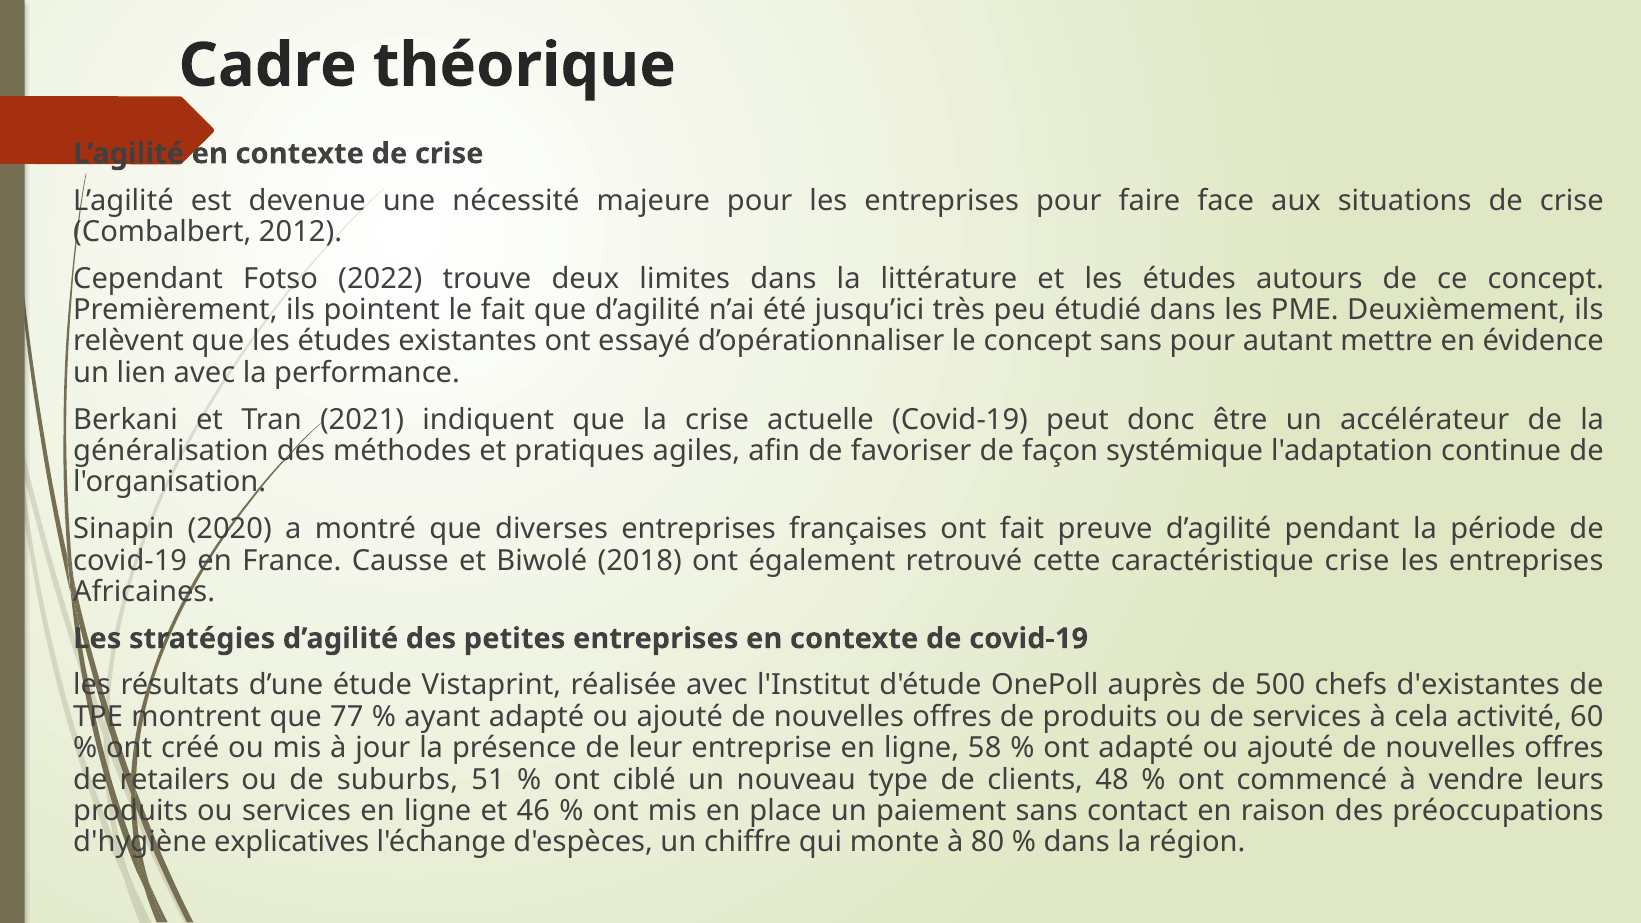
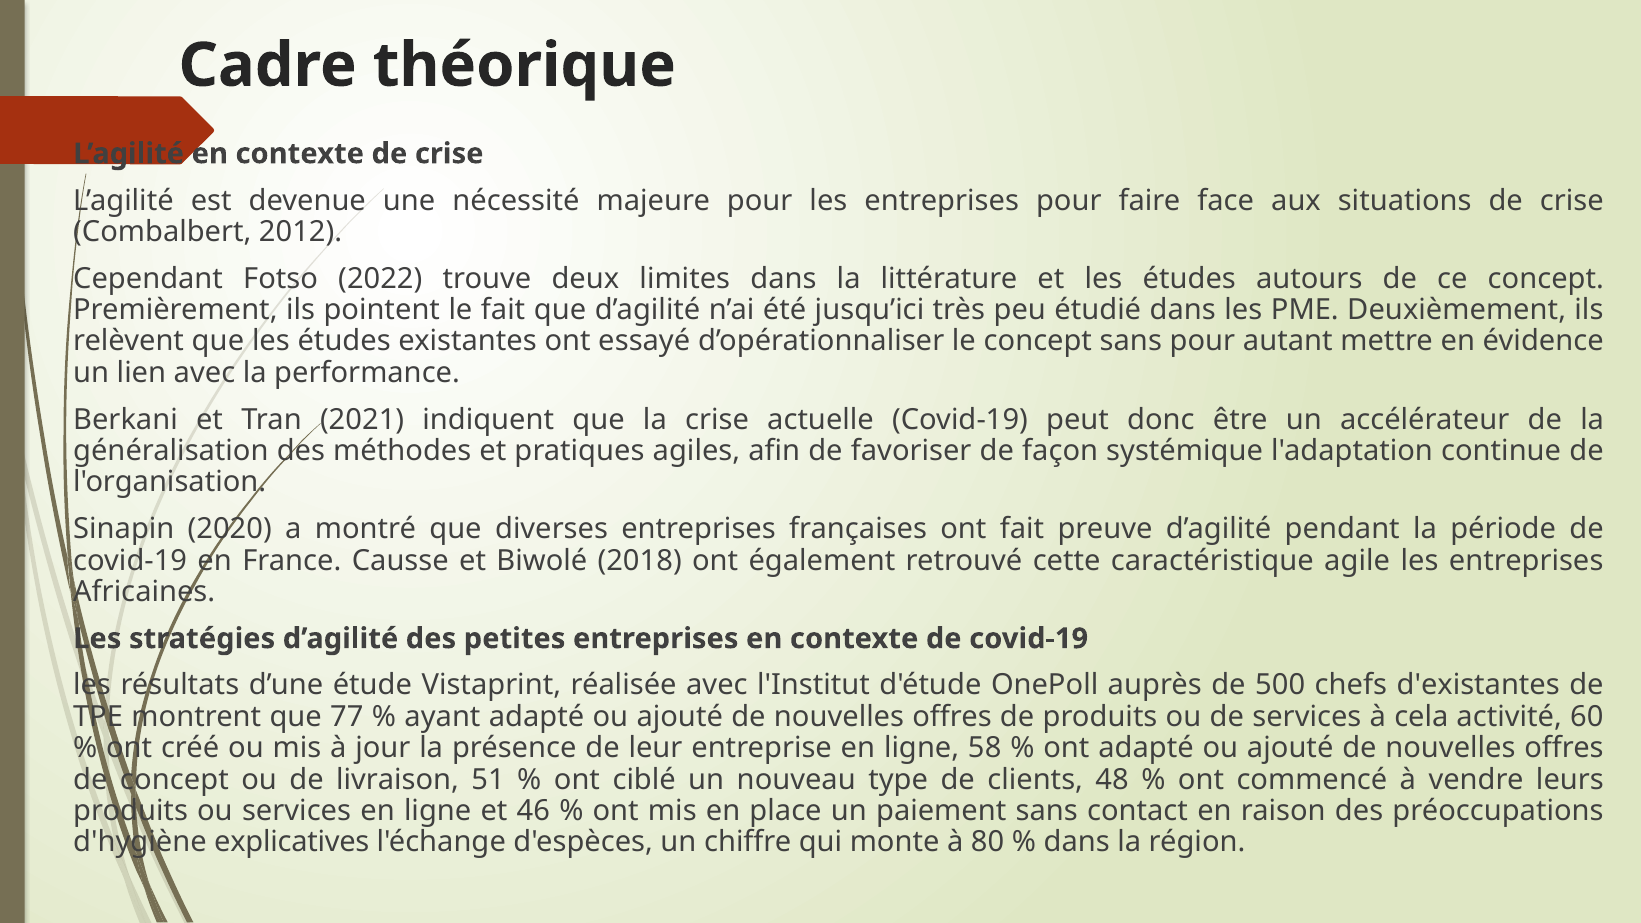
caractéristique crise: crise -> agile
de retailers: retailers -> concept
suburbs: suburbs -> livraison
